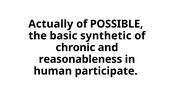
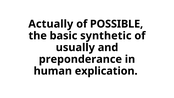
chronic: chronic -> usually
reasonableness: reasonableness -> preponderance
participate: participate -> explication
